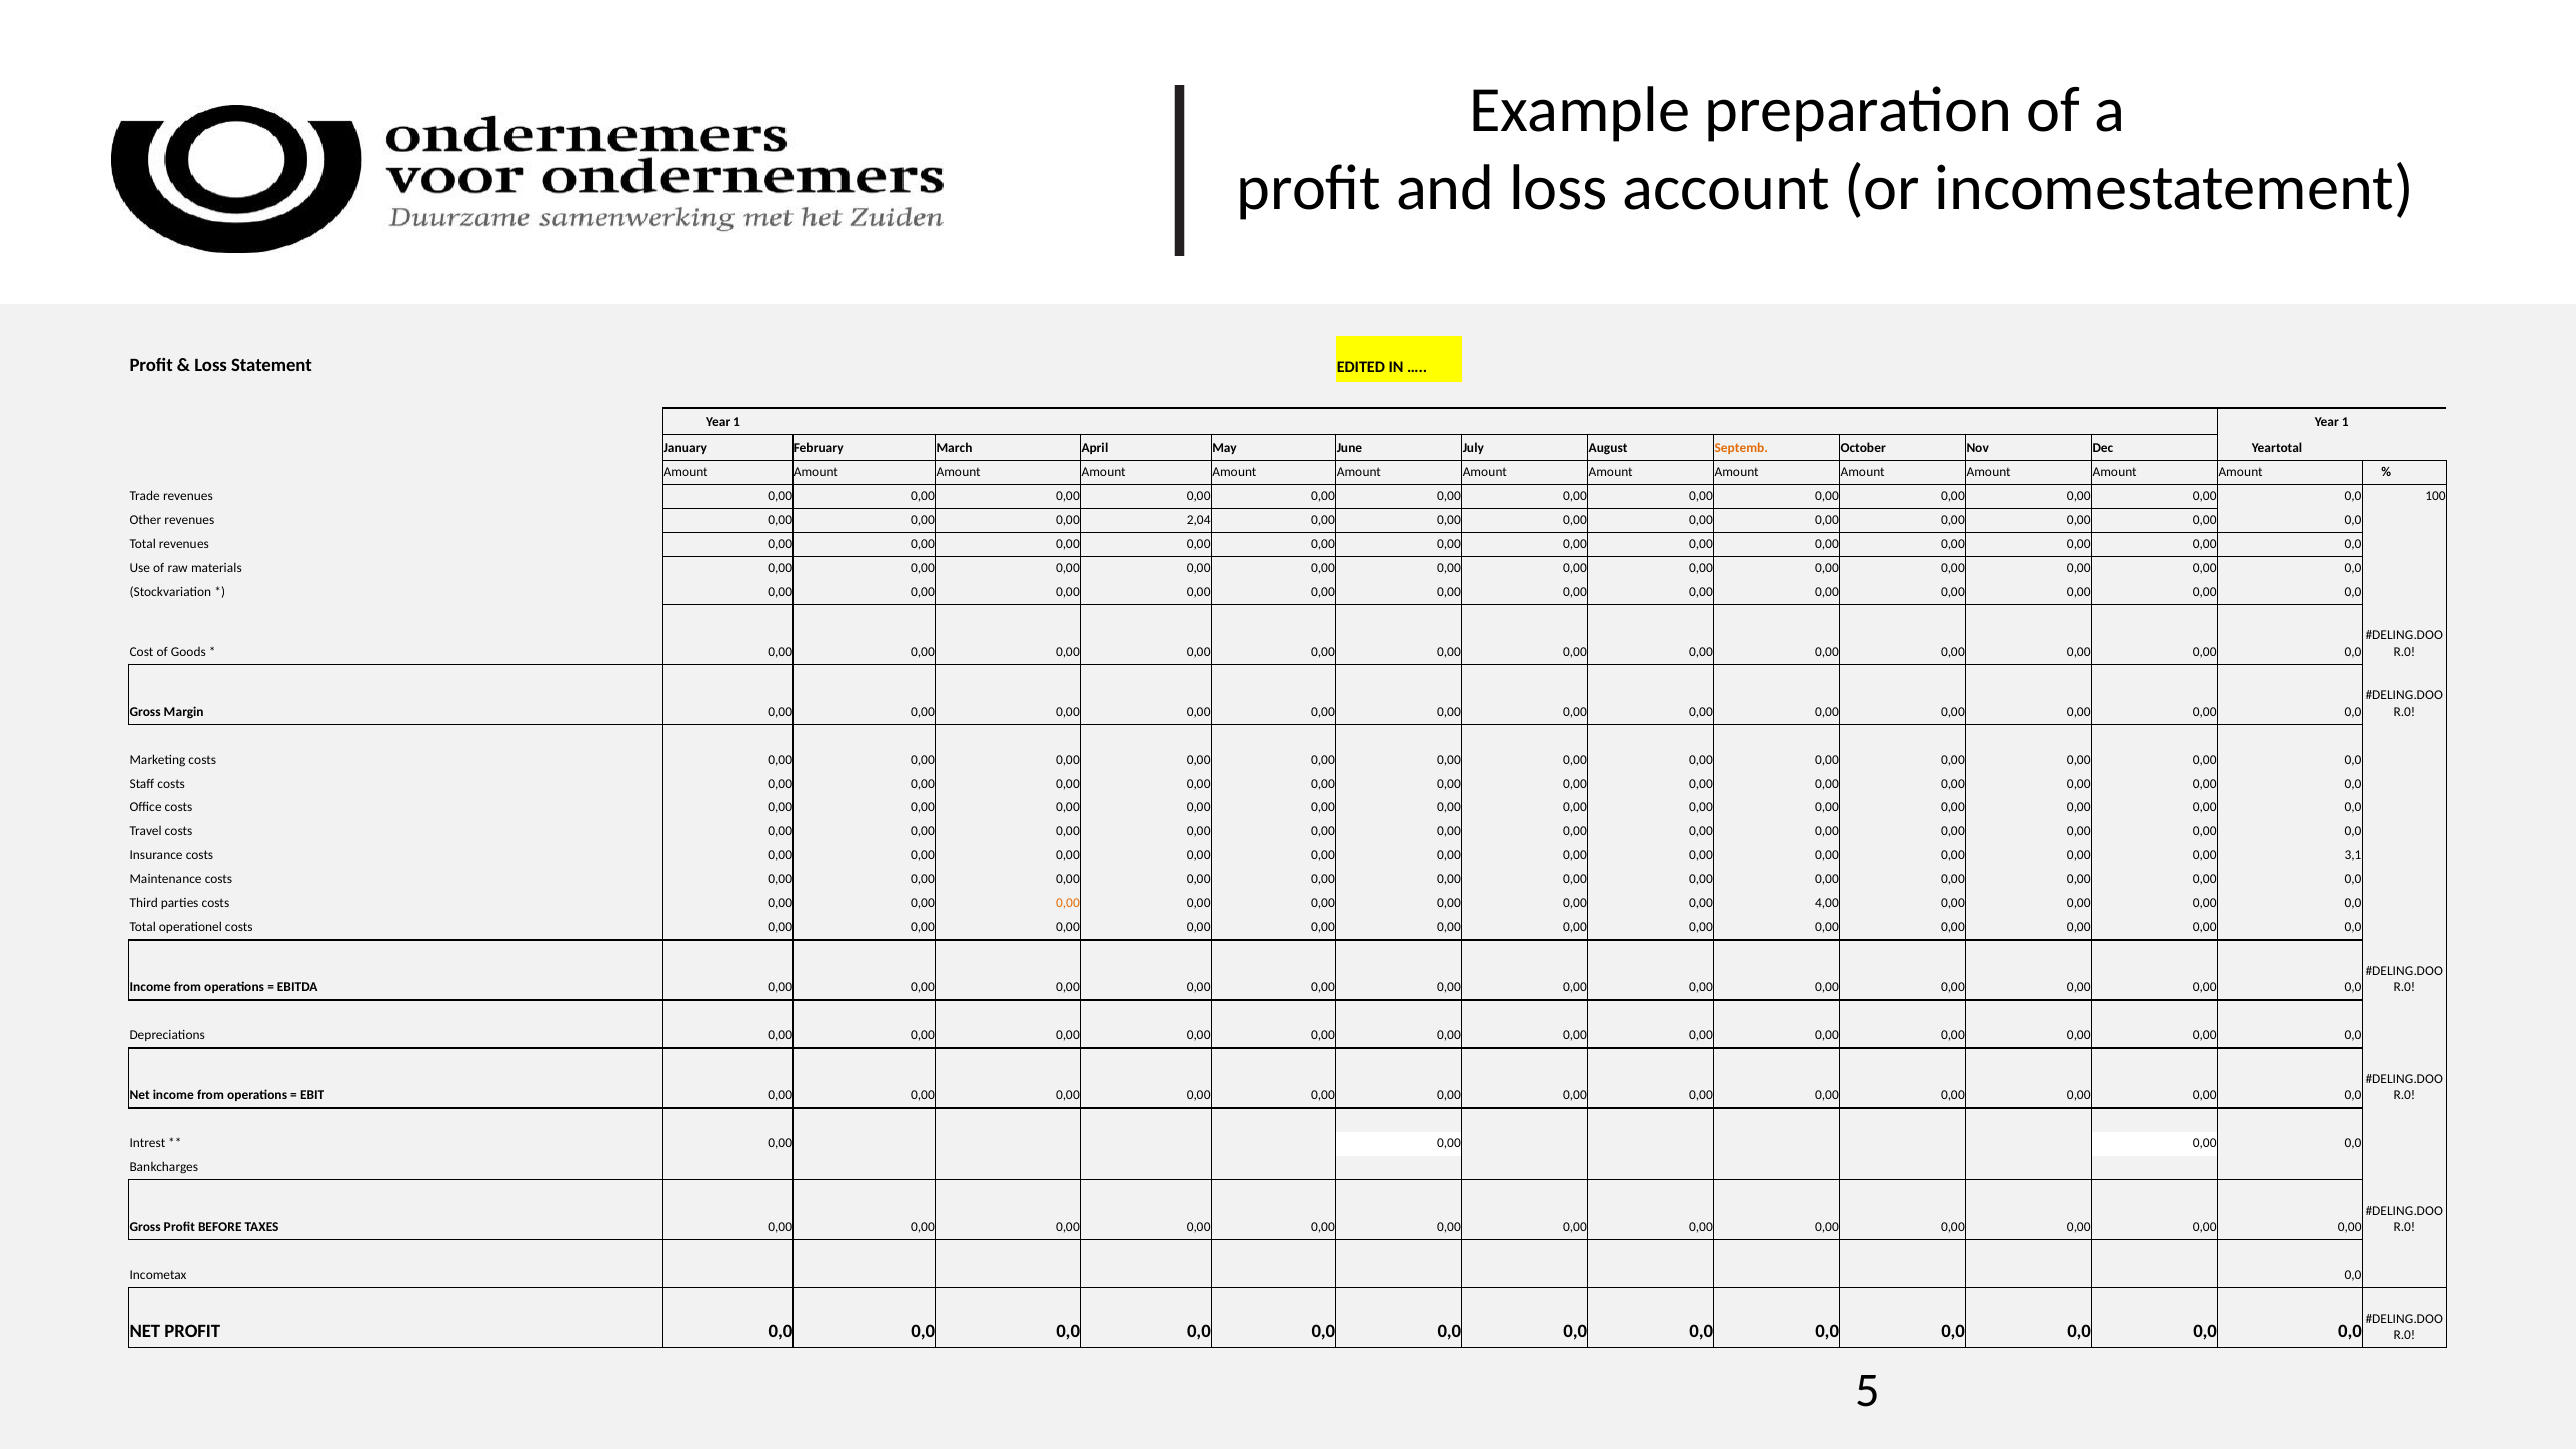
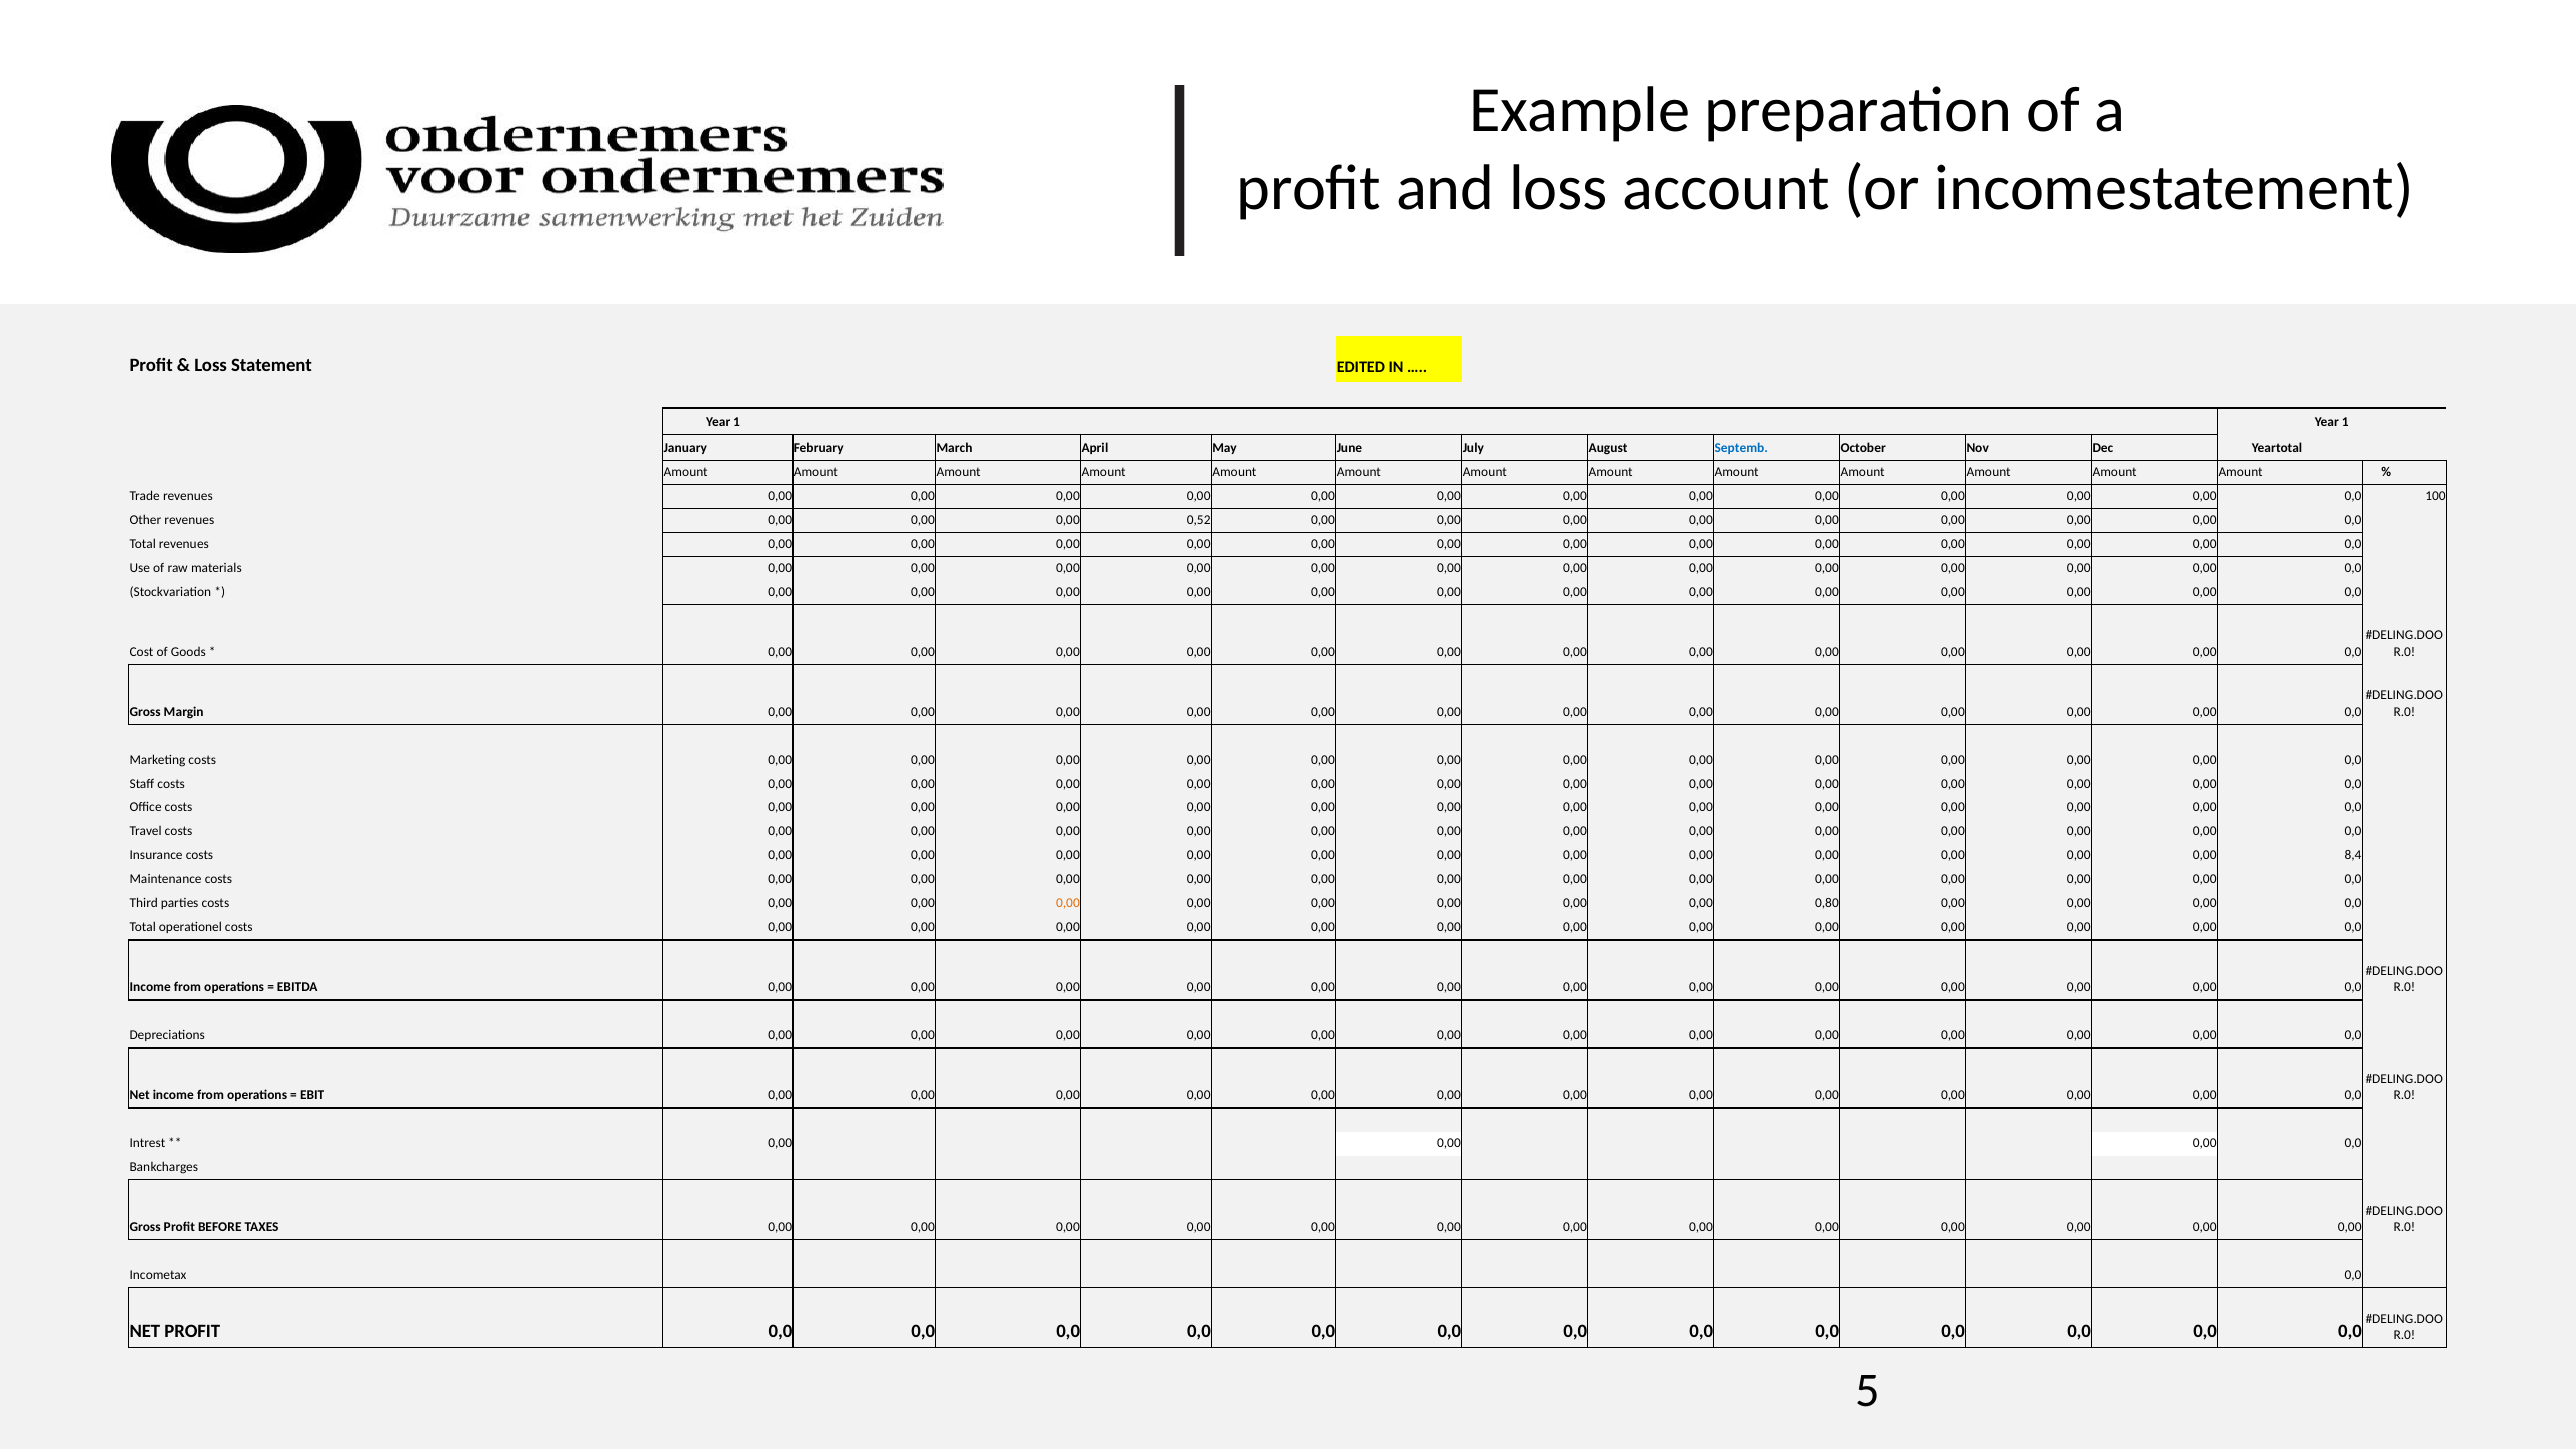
Septemb colour: orange -> blue
2,04: 2,04 -> 0,52
3,1: 3,1 -> 8,4
4,00: 4,00 -> 0,80
